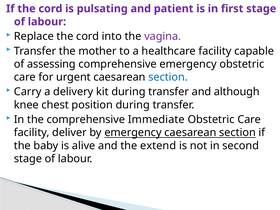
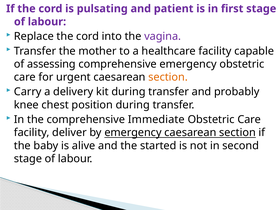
section at (168, 77) colour: blue -> orange
although: although -> probably
extend: extend -> started
